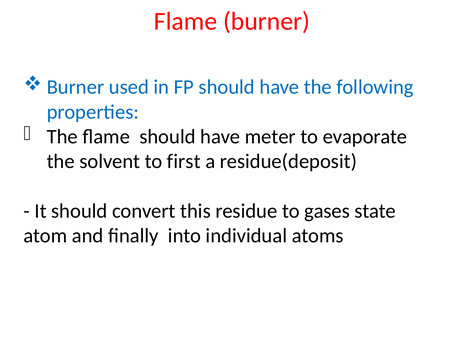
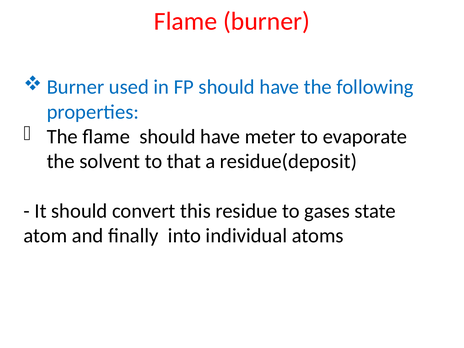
first: first -> that
